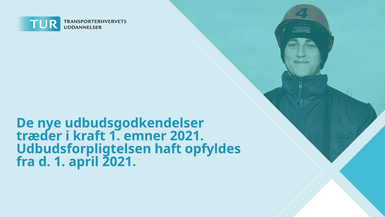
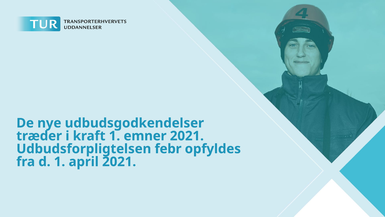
haft: haft -> febr
